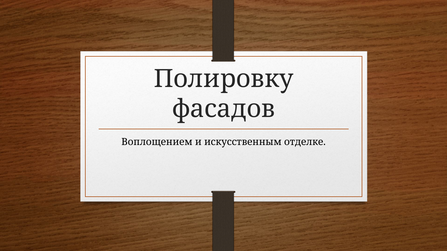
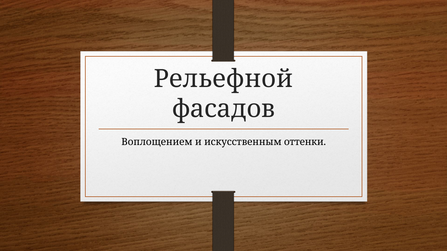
Полировку: Полировку -> Рельефной
отделке: отделке -> оттенки
